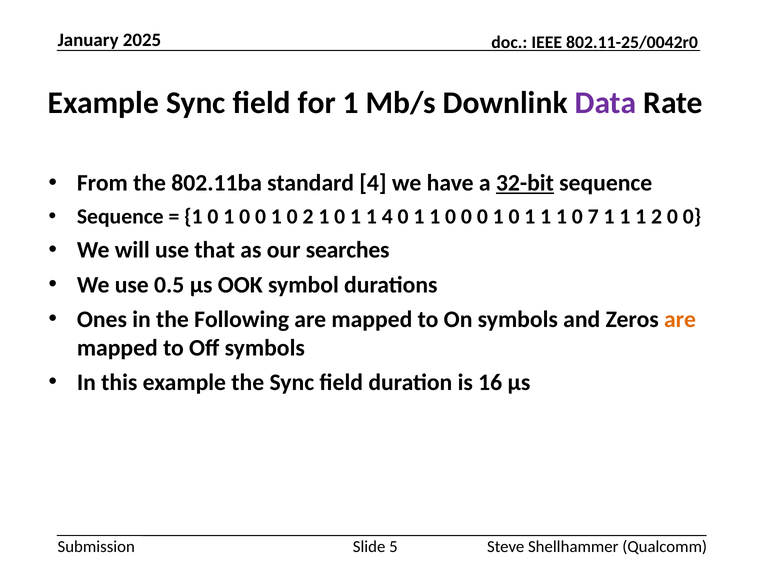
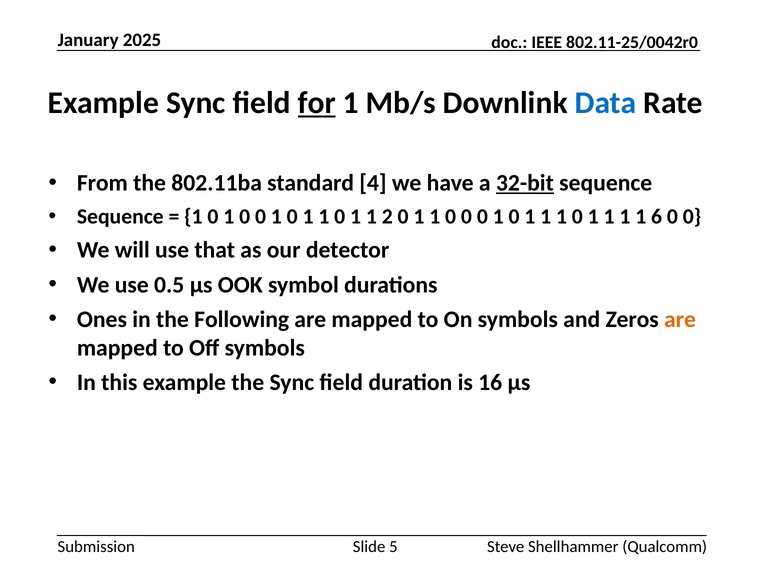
for underline: none -> present
Data colour: purple -> blue
2 at (308, 217): 2 -> 1
1 4: 4 -> 2
7 at (593, 217): 7 -> 1
1 2: 2 -> 6
searches: searches -> detector
